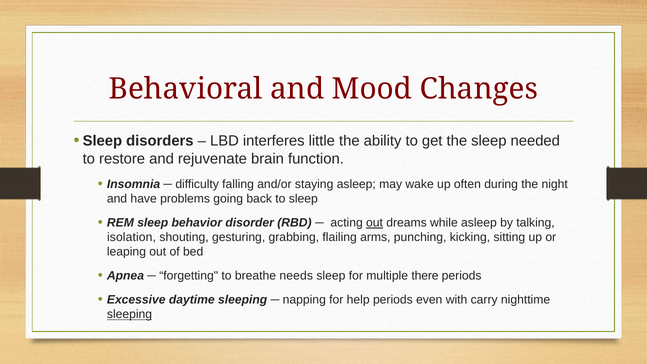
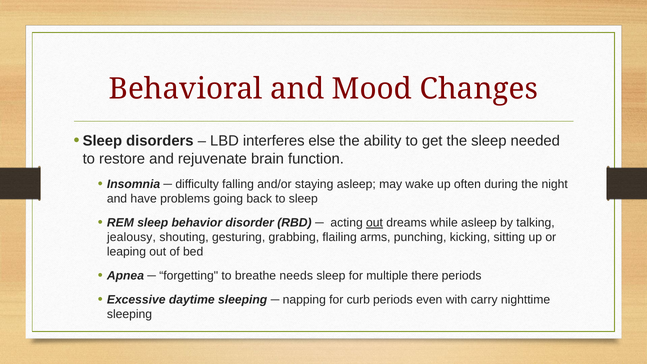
little: little -> else
isolation: isolation -> jealousy
help: help -> curb
sleeping at (130, 314) underline: present -> none
